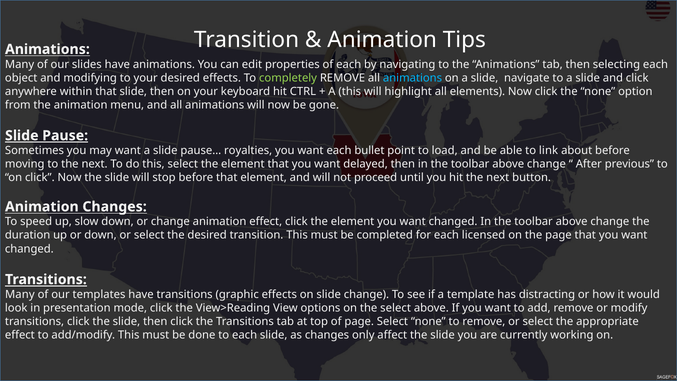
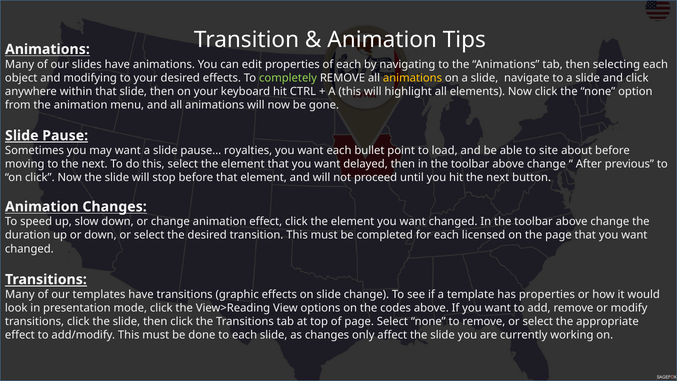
animations at (413, 78) colour: light blue -> yellow
link: link -> site
has distracting: distracting -> properties
the select: select -> codes
